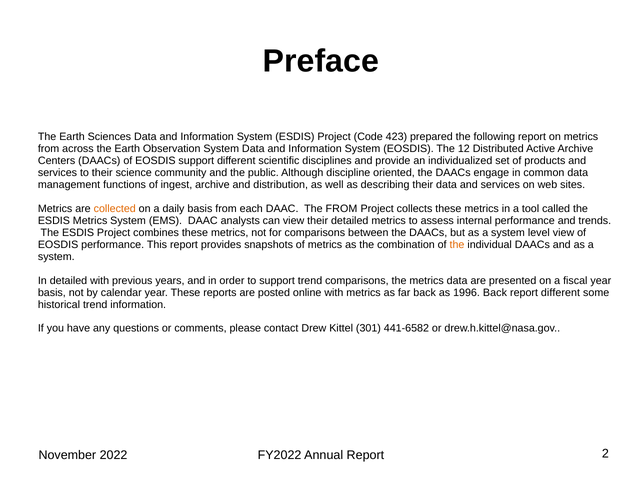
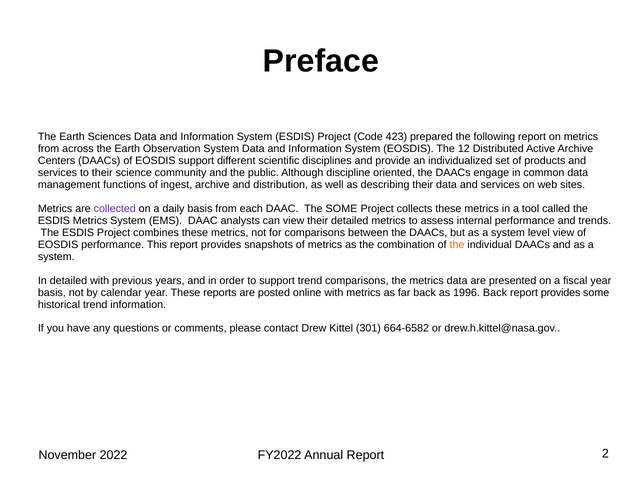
collected colour: orange -> purple
The FROM: FROM -> SOME
different at (561, 293): different -> provides
441-6582: 441-6582 -> 664-6582
